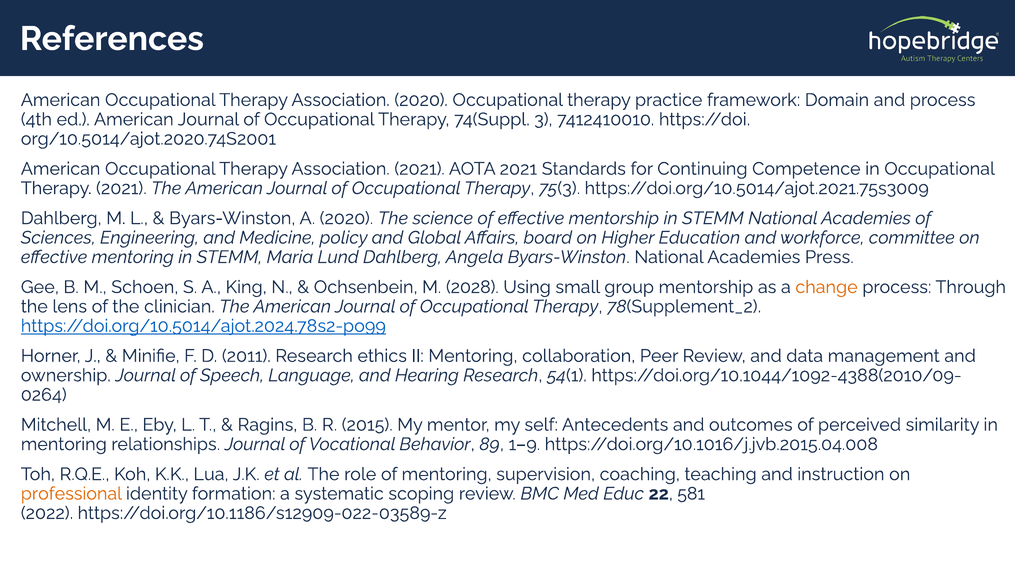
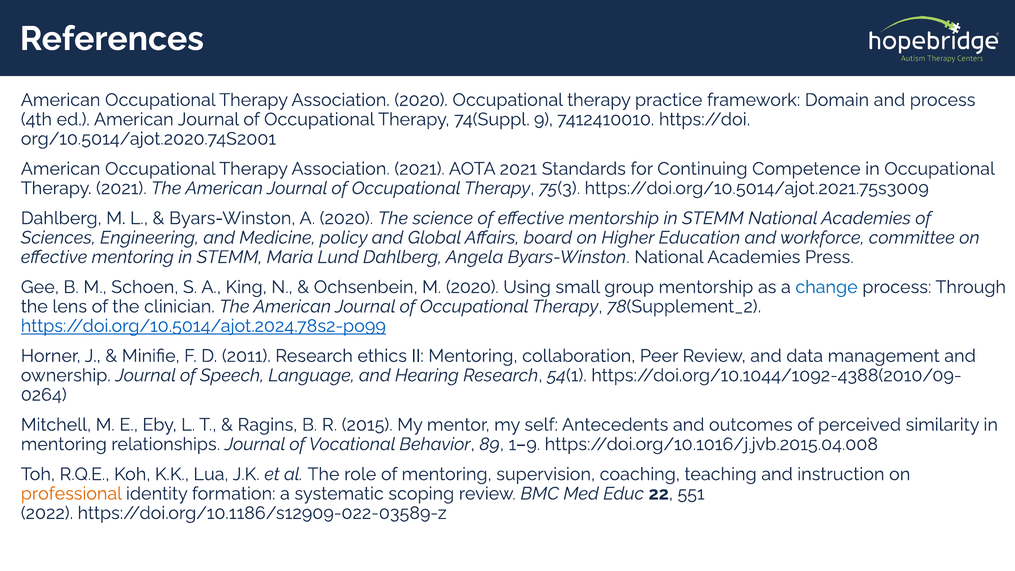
3: 3 -> 9
M 2028: 2028 -> 2020
change colour: orange -> blue
581: 581 -> 551
